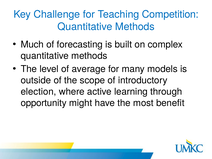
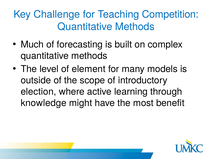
average: average -> element
opportunity: opportunity -> knowledge
